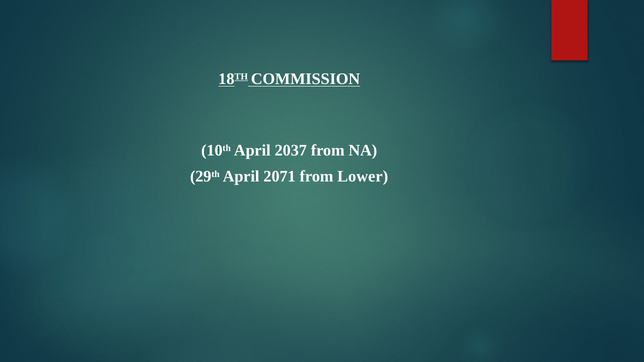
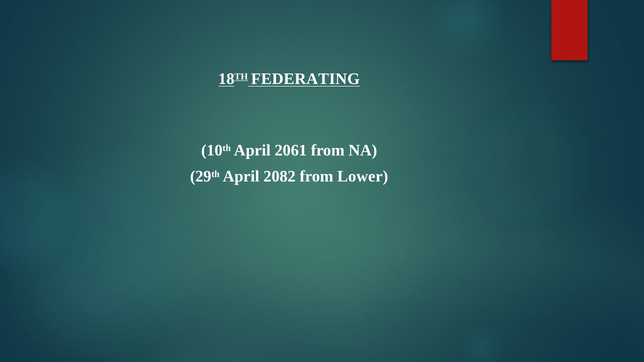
COMMISSION: COMMISSION -> FEDERATING
2037: 2037 -> 2061
2071: 2071 -> 2082
